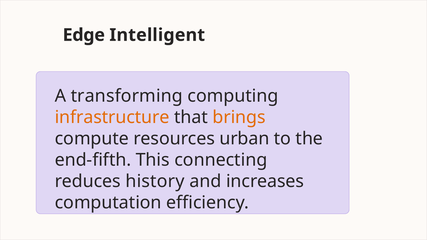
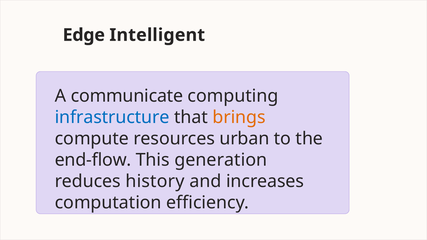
transforming: transforming -> communicate
infrastructure colour: orange -> blue
end-fifth: end-fifth -> end-flow
connecting: connecting -> generation
